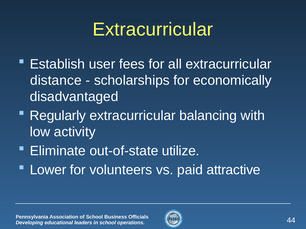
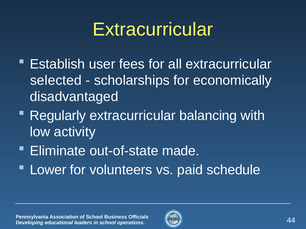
distance: distance -> selected
utilize: utilize -> made
attractive: attractive -> schedule
